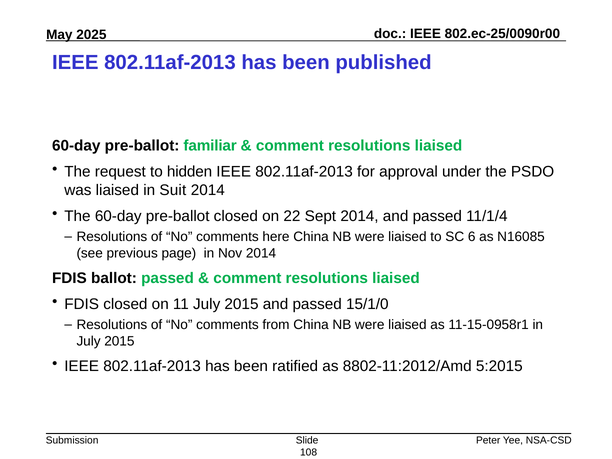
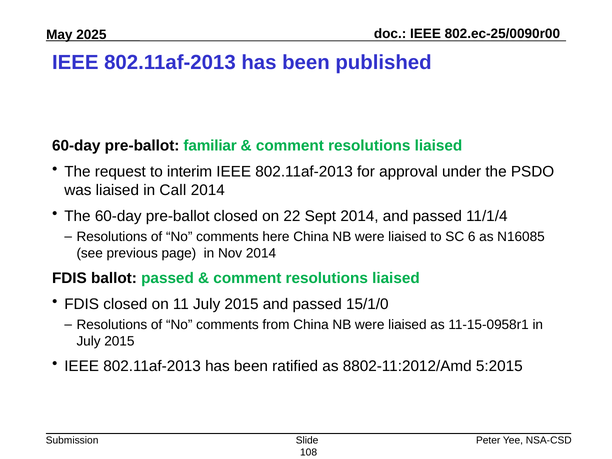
hidden: hidden -> interim
Suit: Suit -> Call
